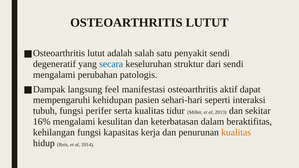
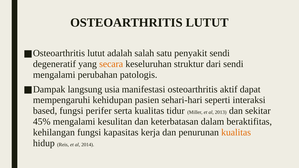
secara colour: blue -> orange
feel: feel -> usia
tubuh: tubuh -> based
16%: 16% -> 45%
